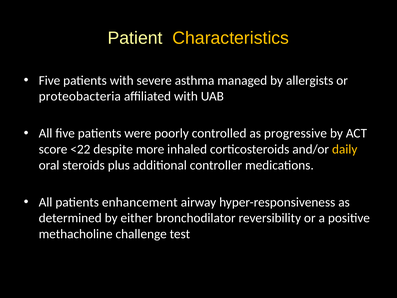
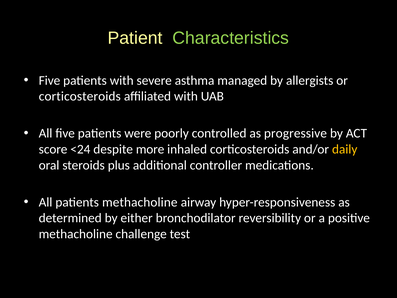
Characteristics colour: yellow -> light green
proteobacteria at (80, 96): proteobacteria -> corticosteroids
<22: <22 -> <24
patients enhancement: enhancement -> methacholine
